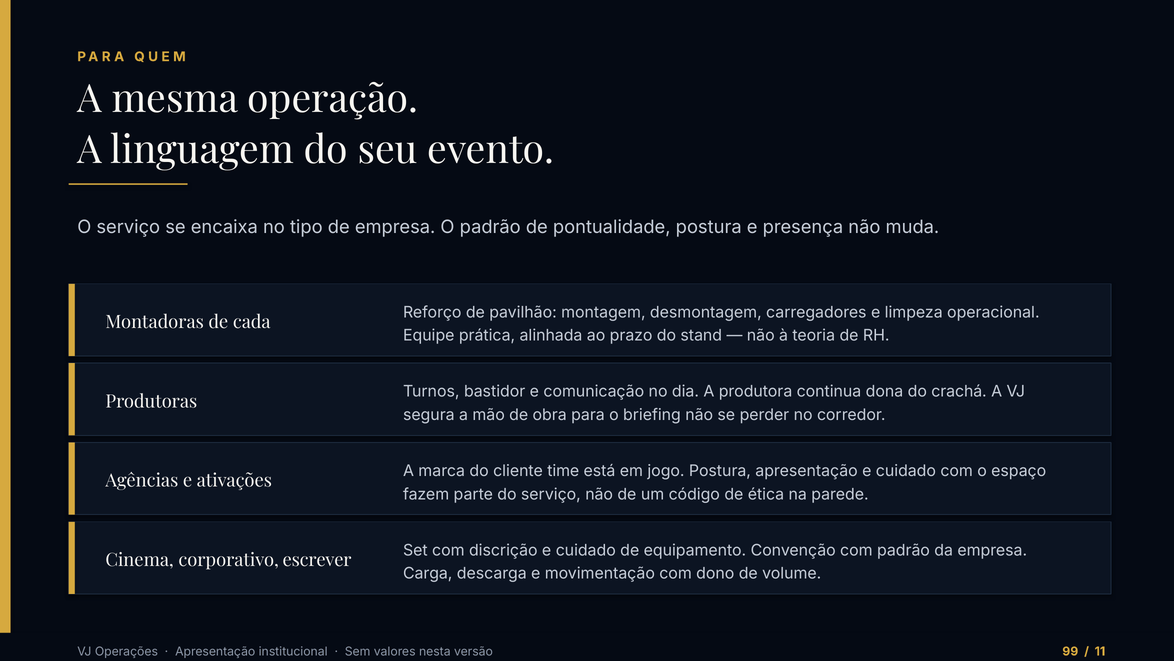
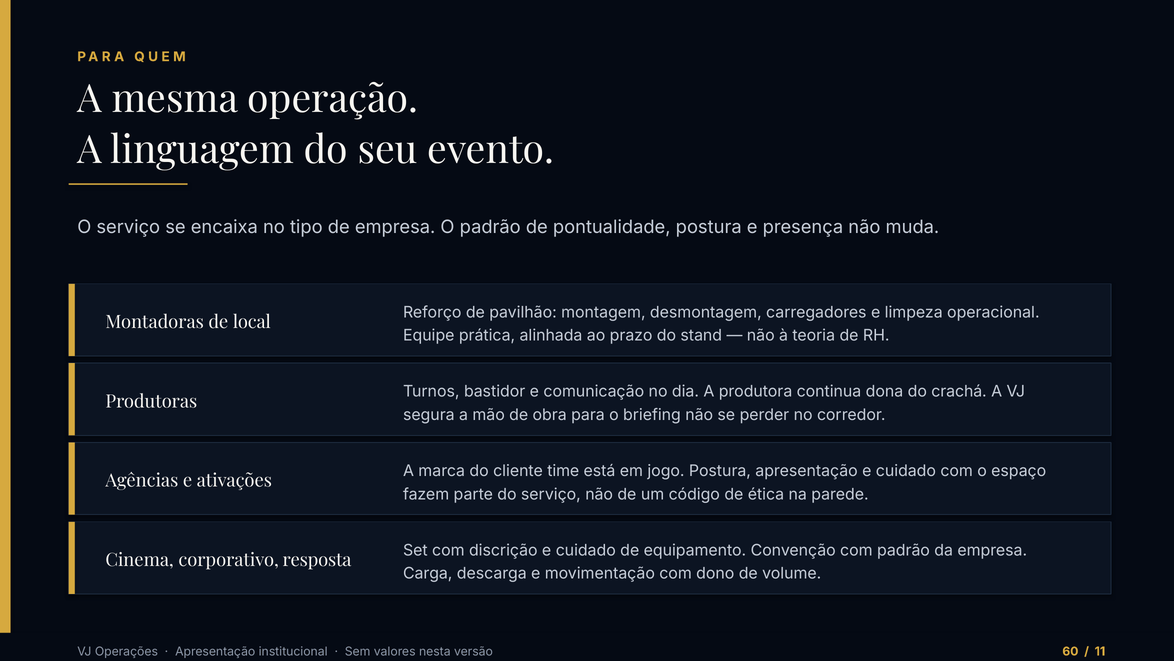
cada: cada -> local
escrever: escrever -> resposta
99: 99 -> 60
